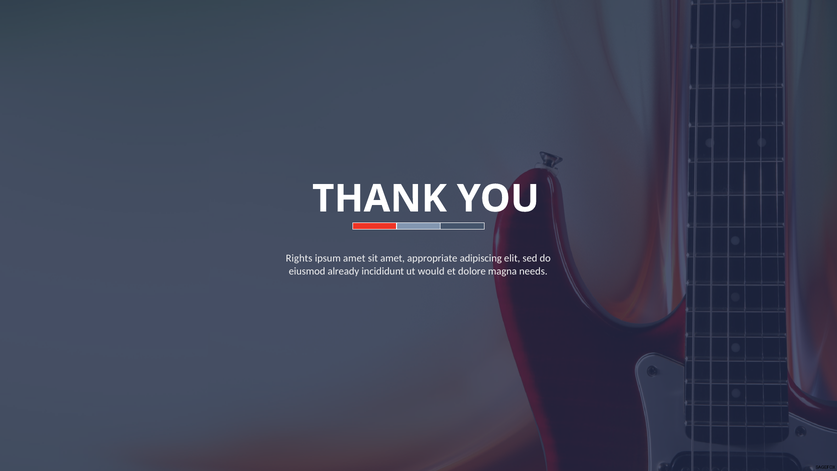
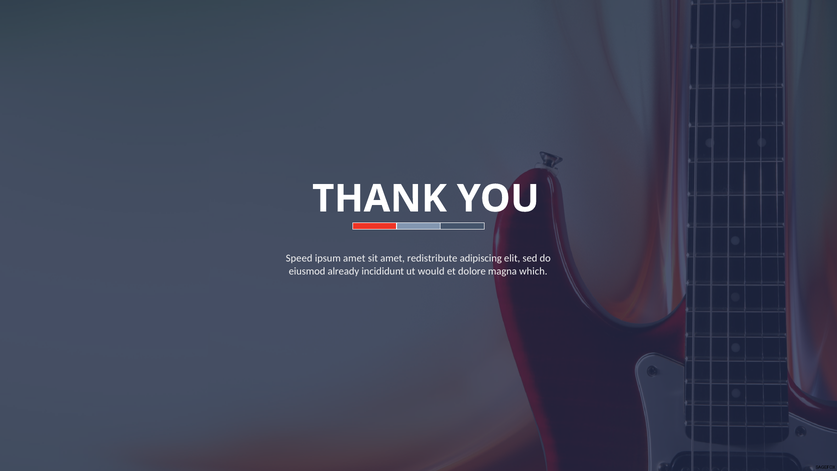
Rights: Rights -> Speed
appropriate: appropriate -> redistribute
needs: needs -> which
